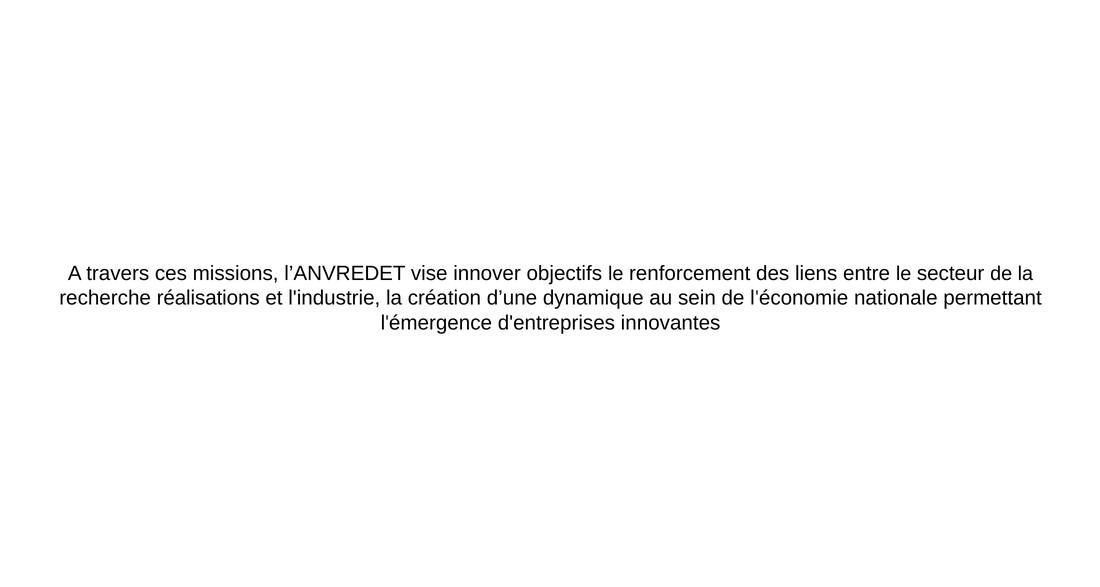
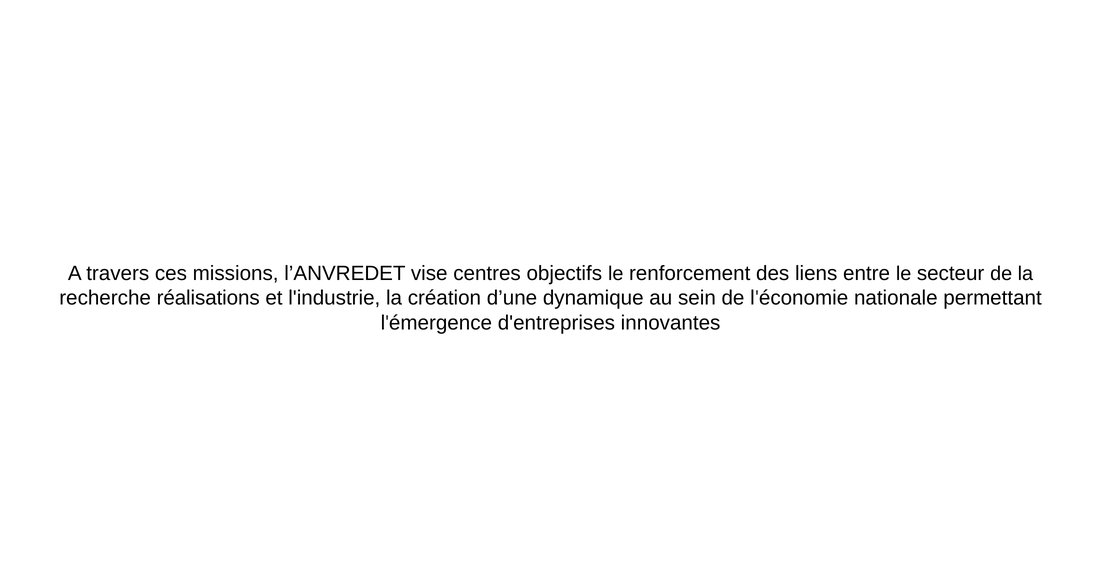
innover: innover -> centres
